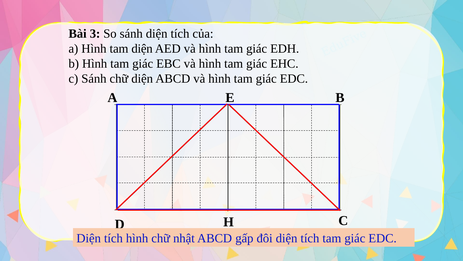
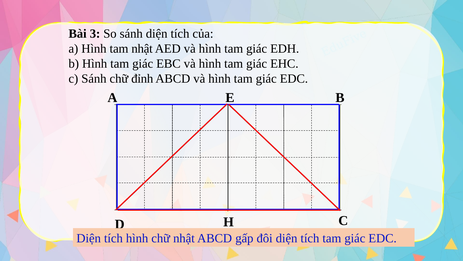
tam diện: diện -> nhật
chữ diện: diện -> đỉnh
